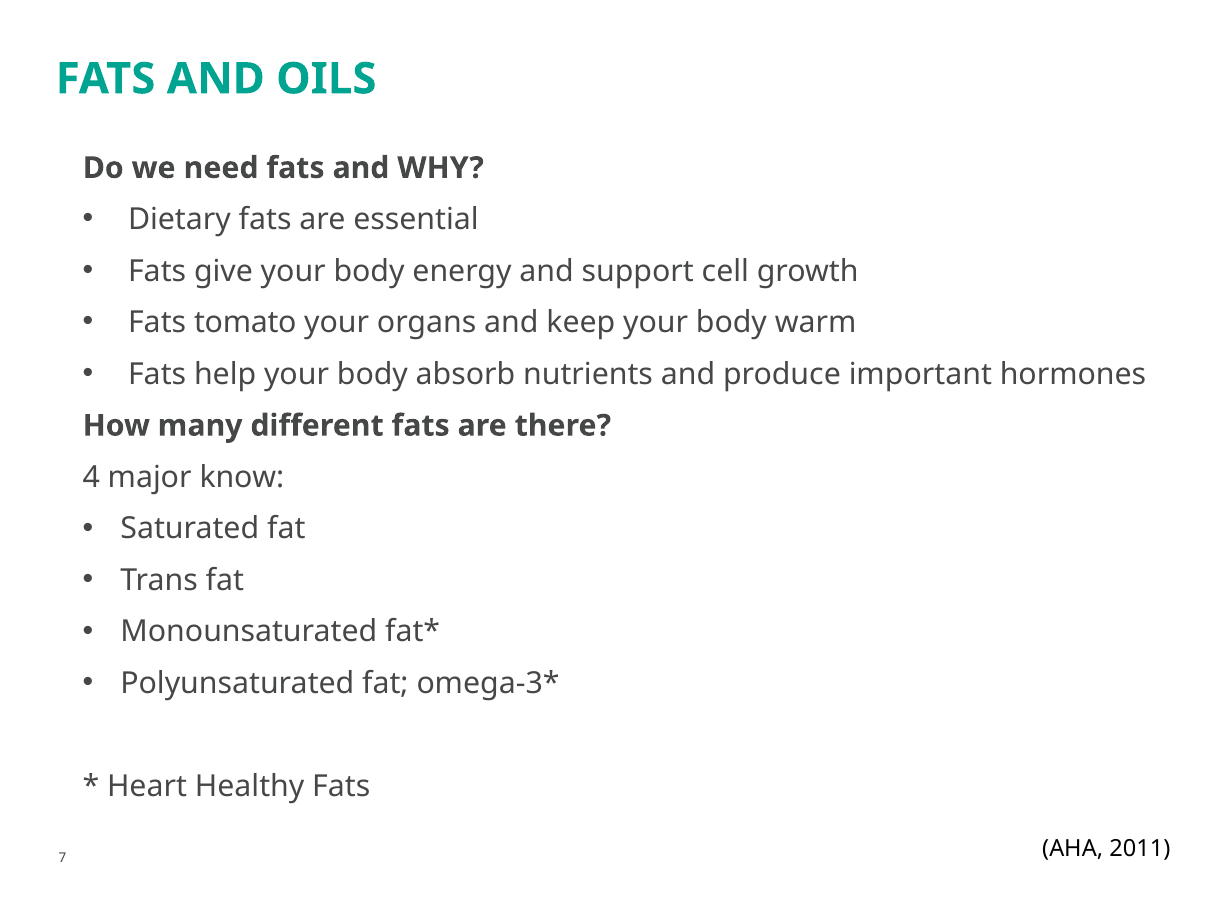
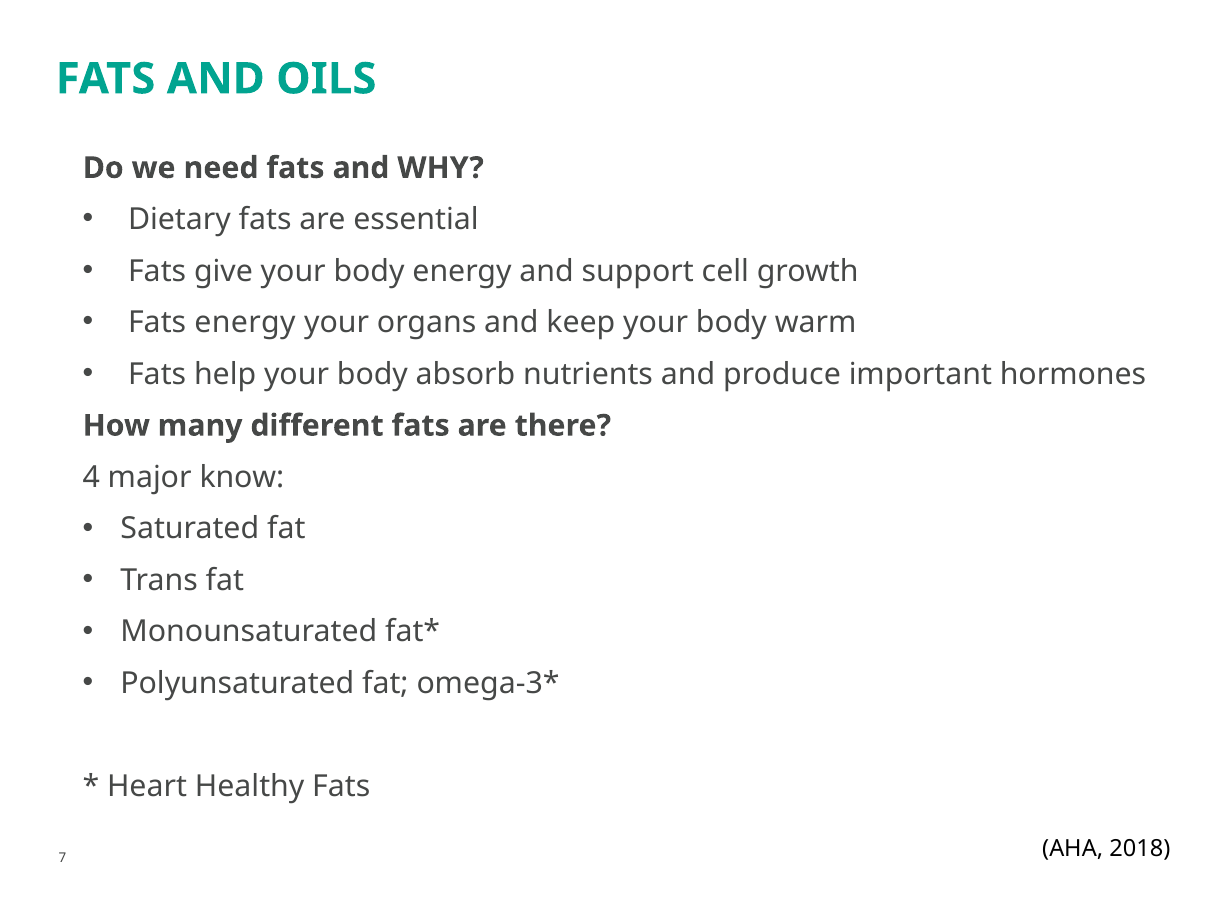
Fats tomato: tomato -> energy
2011: 2011 -> 2018
